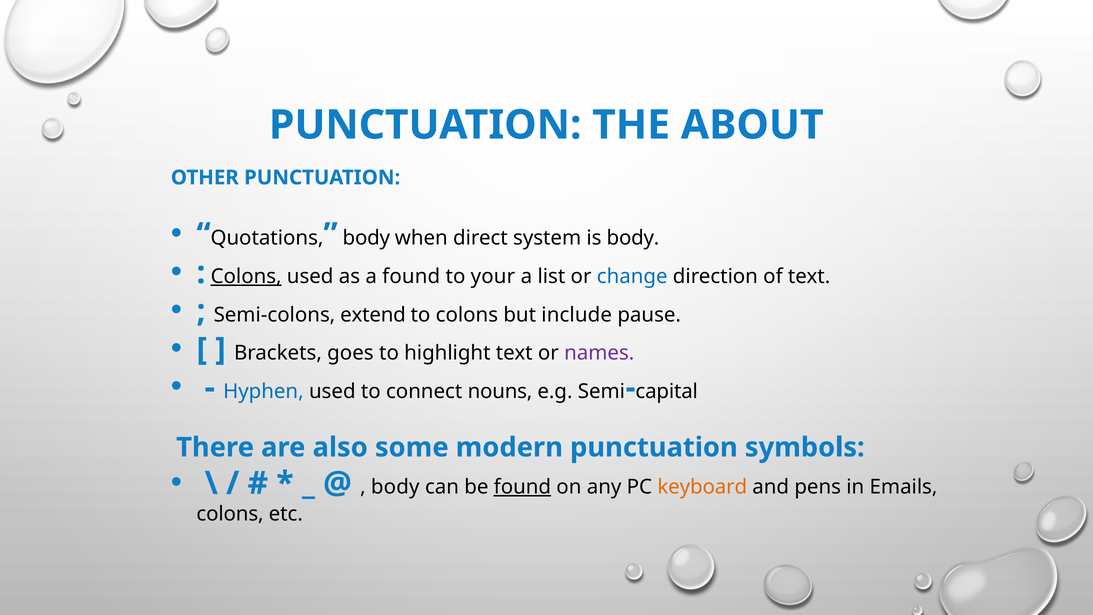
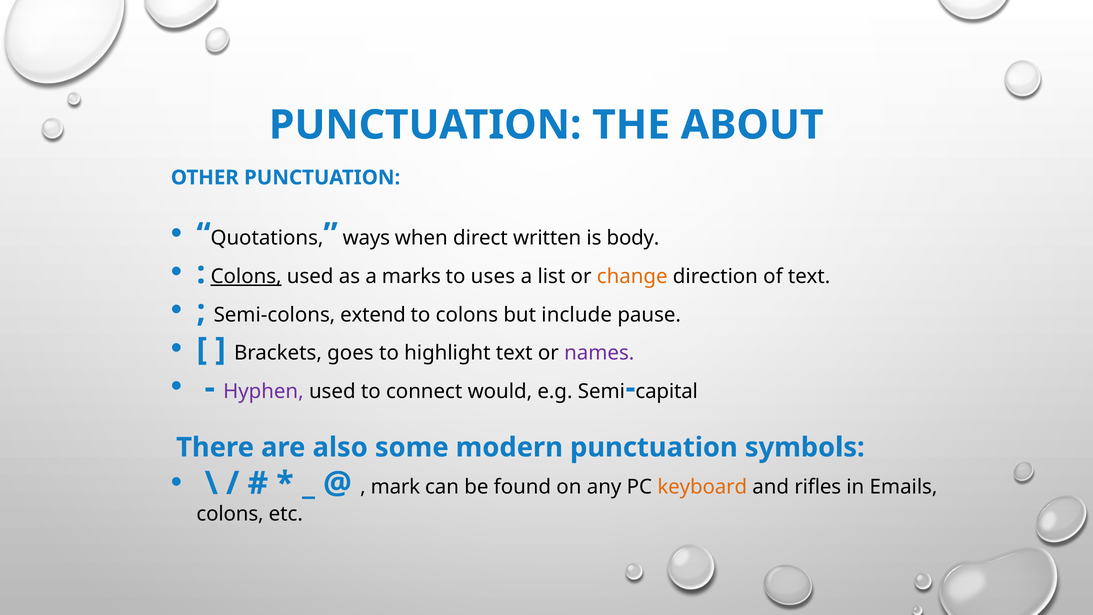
body at (366, 238): body -> ways
system: system -> written
a found: found -> marks
your: your -> uses
change colour: blue -> orange
Hyphen colour: blue -> purple
nouns: nouns -> would
body at (395, 487): body -> mark
found at (522, 487) underline: present -> none
pens: pens -> rifles
